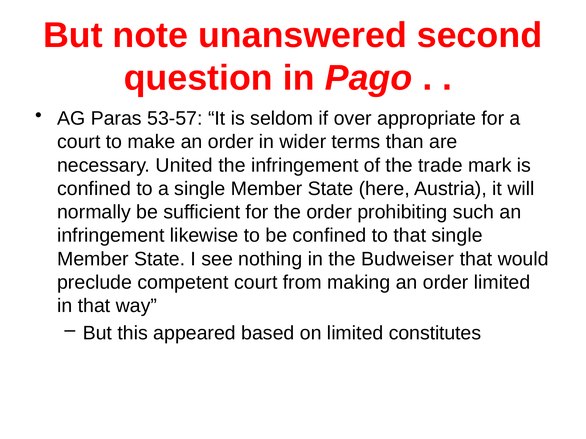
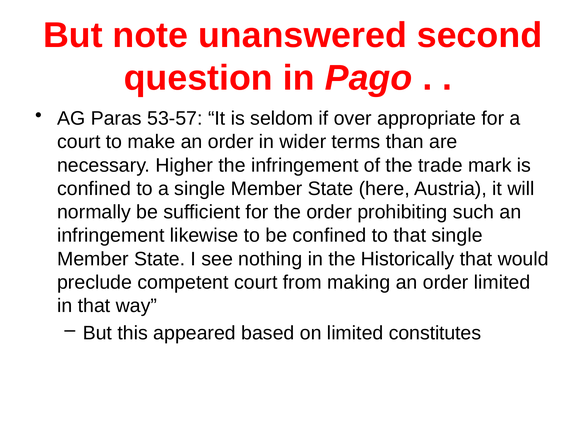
United: United -> Higher
Budweiser: Budweiser -> Historically
